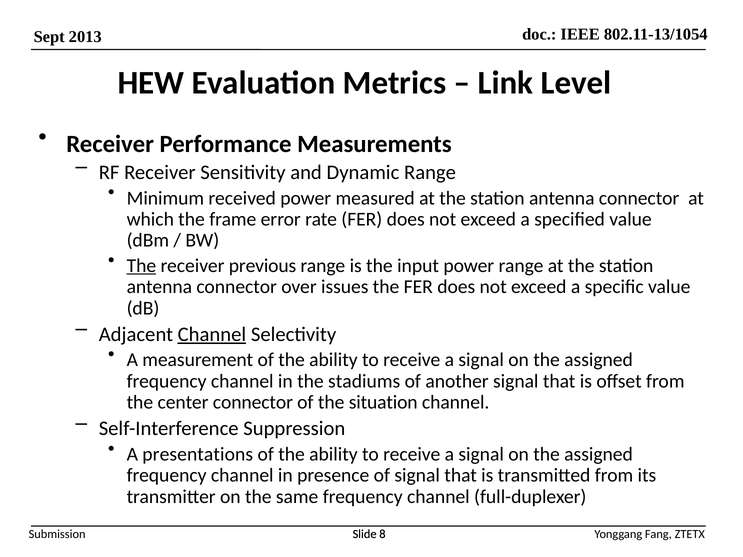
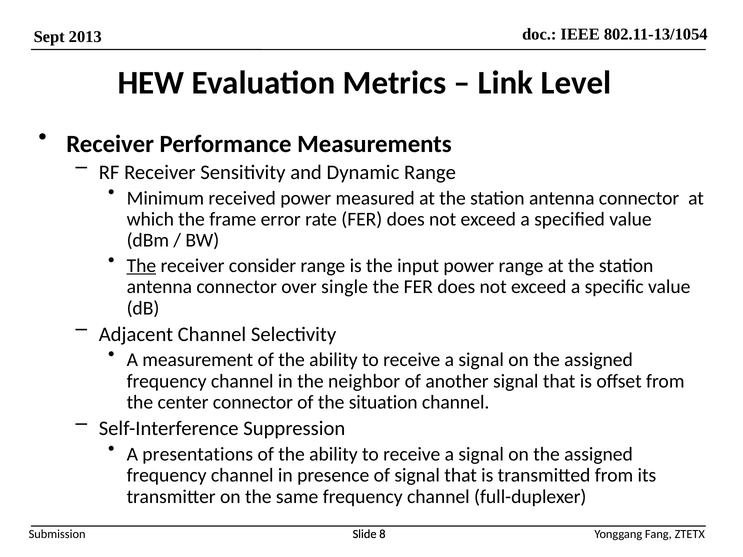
previous: previous -> consider
issues: issues -> single
Channel at (212, 335) underline: present -> none
stadiums: stadiums -> neighbor
